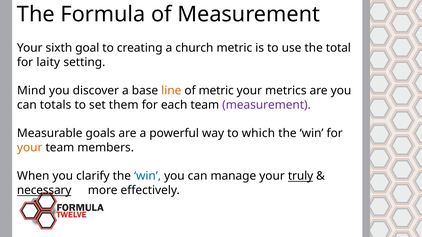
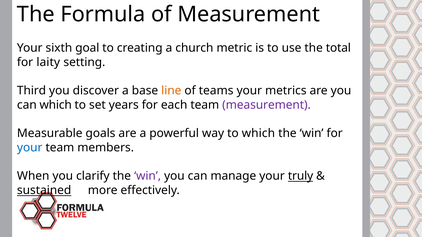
Mind: Mind -> Third
of metric: metric -> teams
can totals: totals -> which
them: them -> years
your at (30, 148) colour: orange -> blue
win at (148, 176) colour: blue -> purple
necessary: necessary -> sustained
